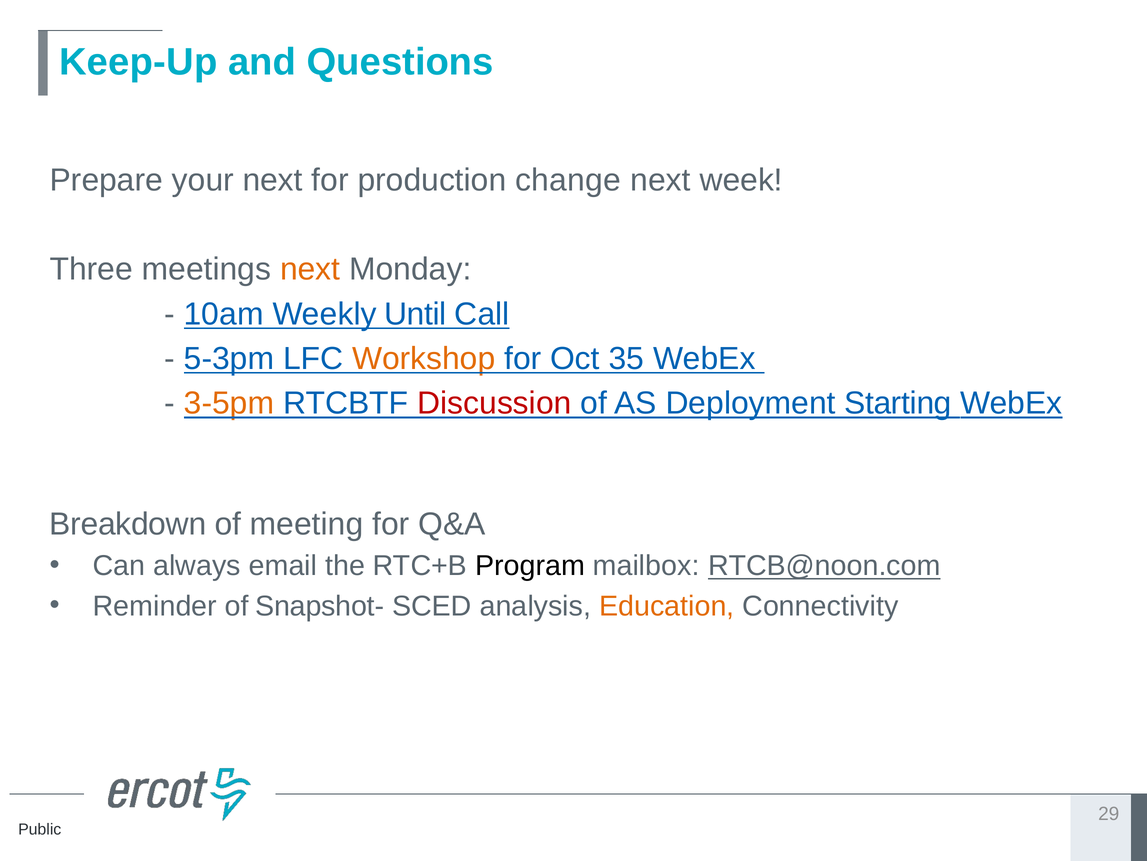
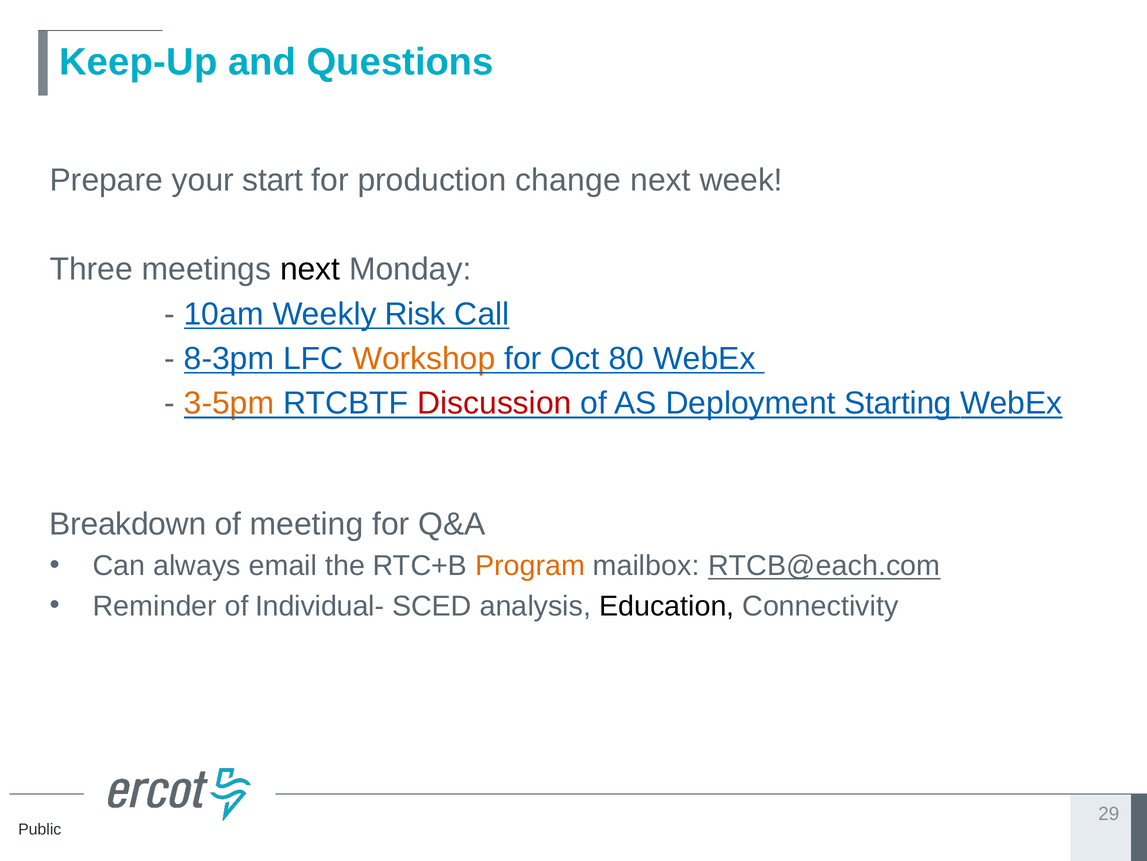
your next: next -> start
next at (310, 269) colour: orange -> black
Until: Until -> Risk
5-3pm: 5-3pm -> 8-3pm
35: 35 -> 80
Program colour: black -> orange
RTCB@noon.com: RTCB@noon.com -> RTCB@each.com
Snapshot-: Snapshot- -> Individual-
Education colour: orange -> black
